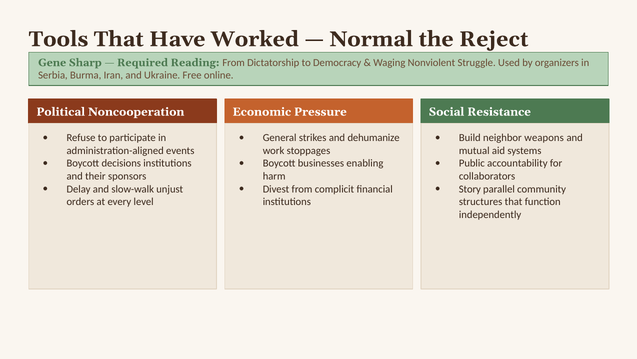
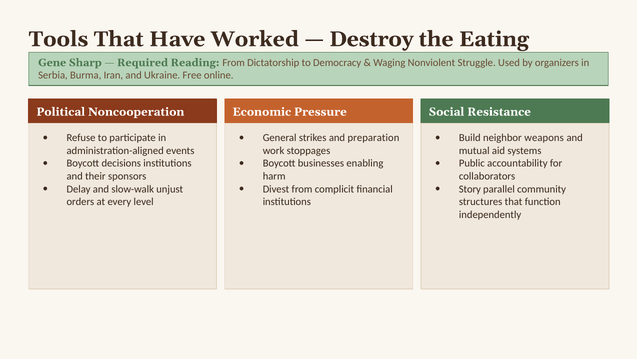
Normal: Normal -> Destroy
Reject: Reject -> Eating
dehumanize: dehumanize -> preparation
